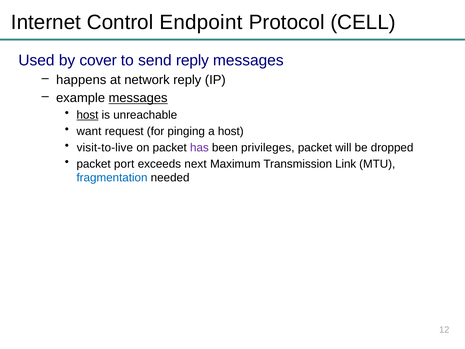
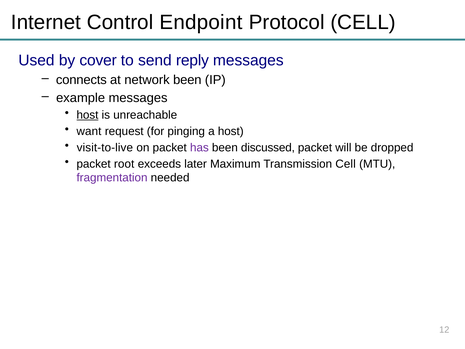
happens: happens -> connects
network reply: reply -> been
messages at (138, 98) underline: present -> none
privileges: privileges -> discussed
port: port -> root
next: next -> later
Transmission Link: Link -> Cell
fragmentation colour: blue -> purple
